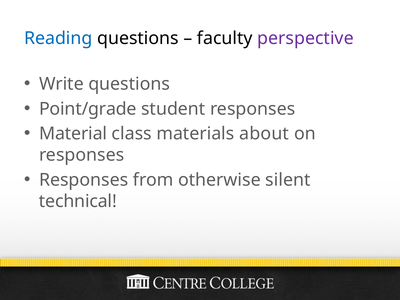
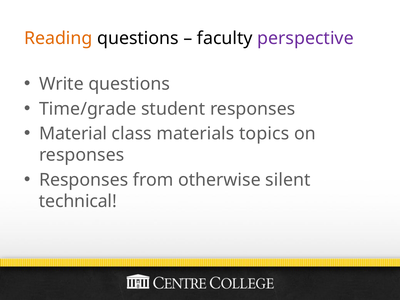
Reading colour: blue -> orange
Point/grade: Point/grade -> Time/grade
about: about -> topics
